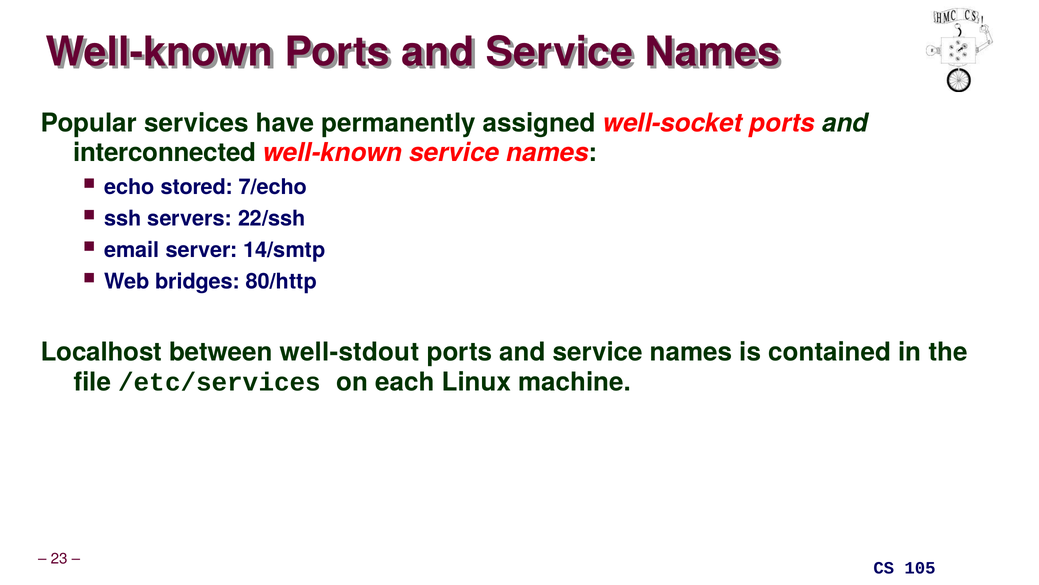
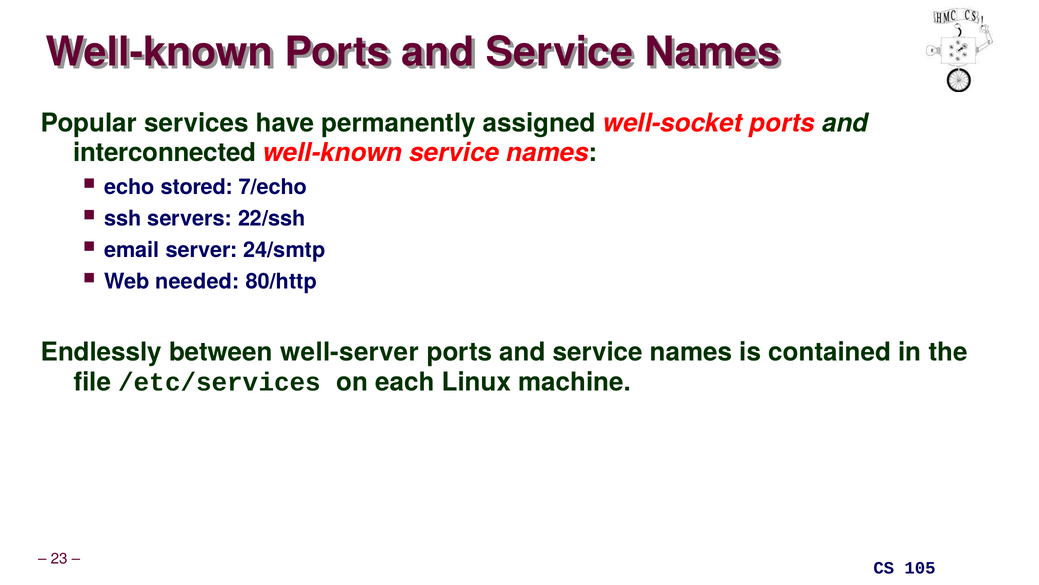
14/smtp: 14/smtp -> 24/smtp
bridges: bridges -> needed
Localhost: Localhost -> Endlessly
well-stdout: well-stdout -> well-server
